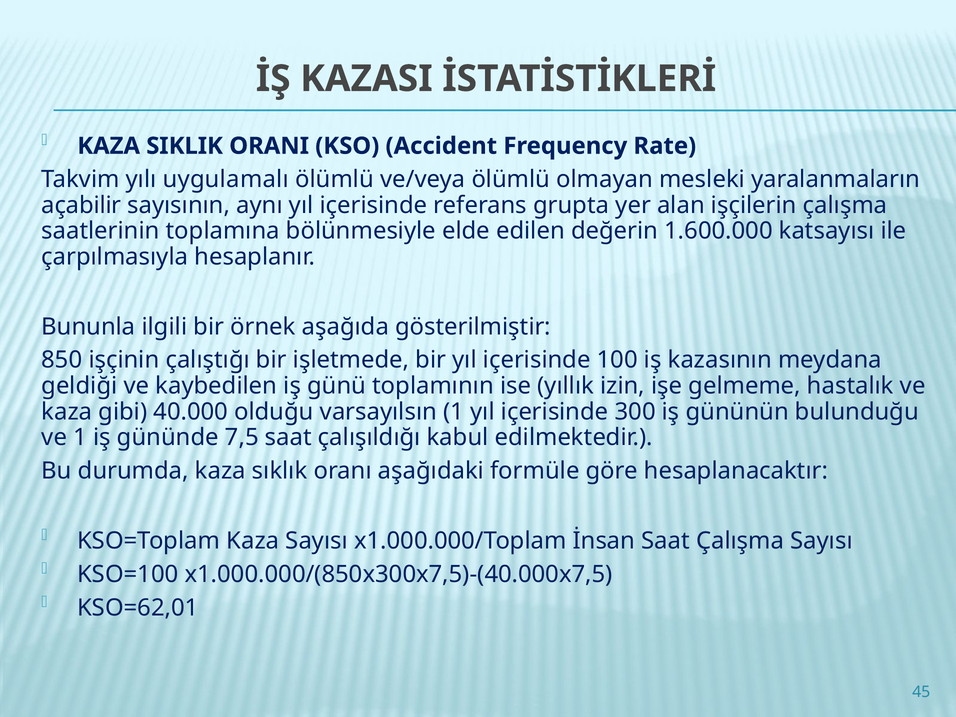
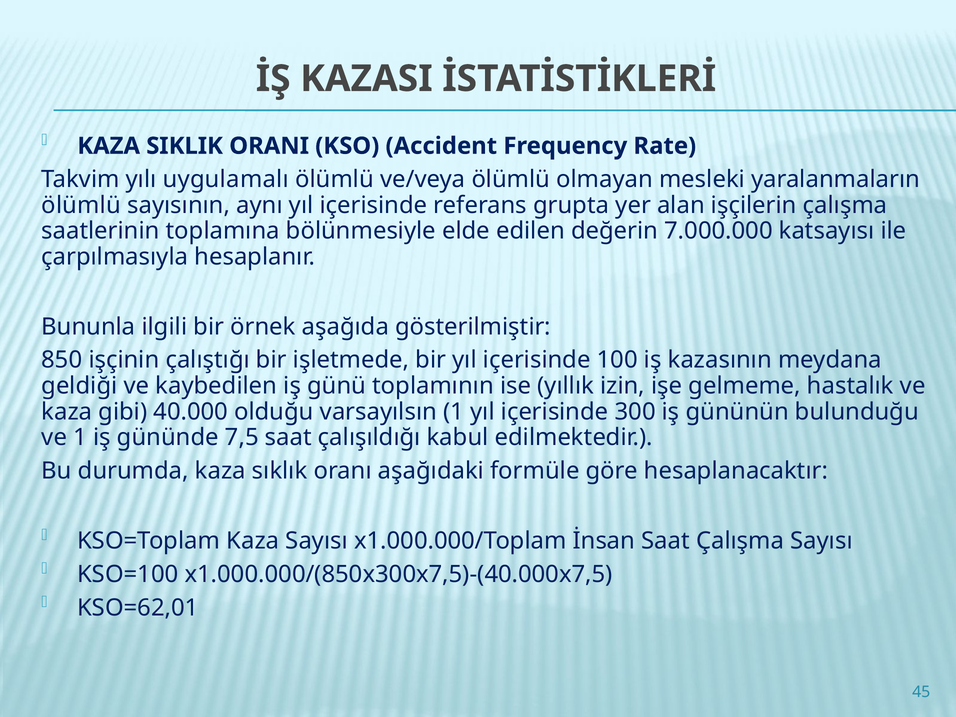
açabilir at (81, 205): açabilir -> ölümlü
1.600.000: 1.600.000 -> 7.000.000
